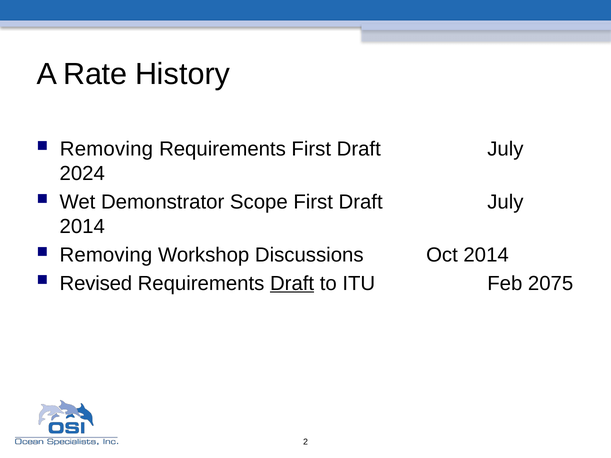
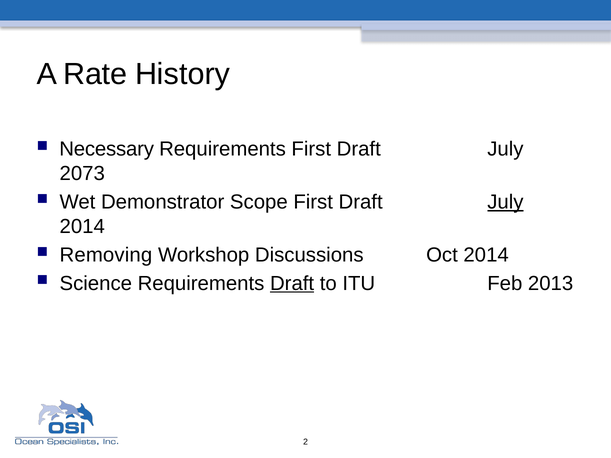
Removing at (106, 149): Removing -> Necessary
2024: 2024 -> 2073
July at (505, 202) underline: none -> present
Revised: Revised -> Science
2075: 2075 -> 2013
